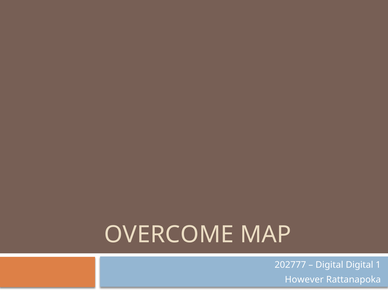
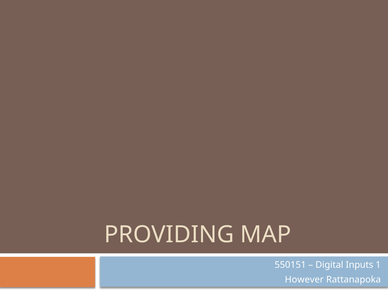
OVERCOME: OVERCOME -> PROVIDING
202777: 202777 -> 550151
Digital Digital: Digital -> Inputs
